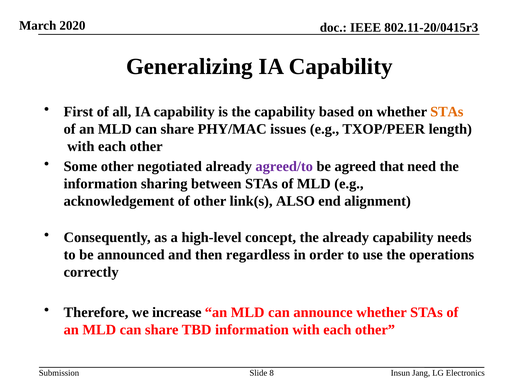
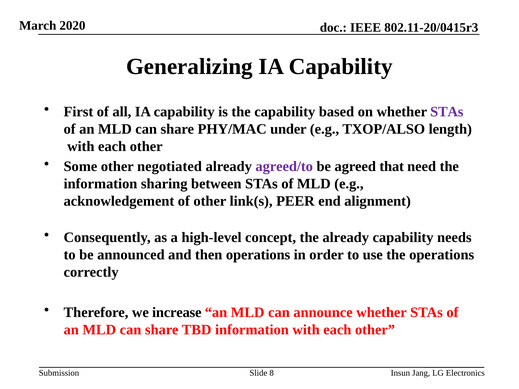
STAs at (447, 112) colour: orange -> purple
issues: issues -> under
TXOP/PEER: TXOP/PEER -> TXOP/ALSO
ALSO: ALSO -> PEER
then regardless: regardless -> operations
